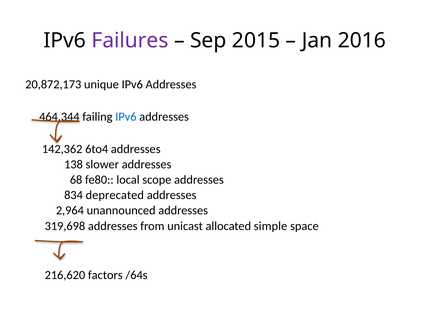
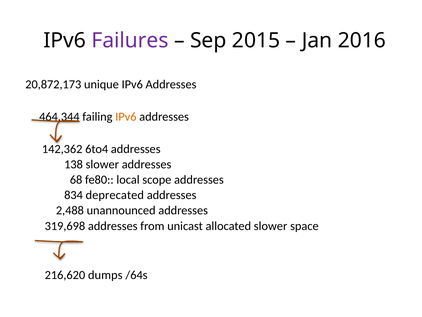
IPv6 at (126, 116) colour: blue -> orange
2,964: 2,964 -> 2,488
allocated simple: simple -> slower
factors: factors -> dumps
